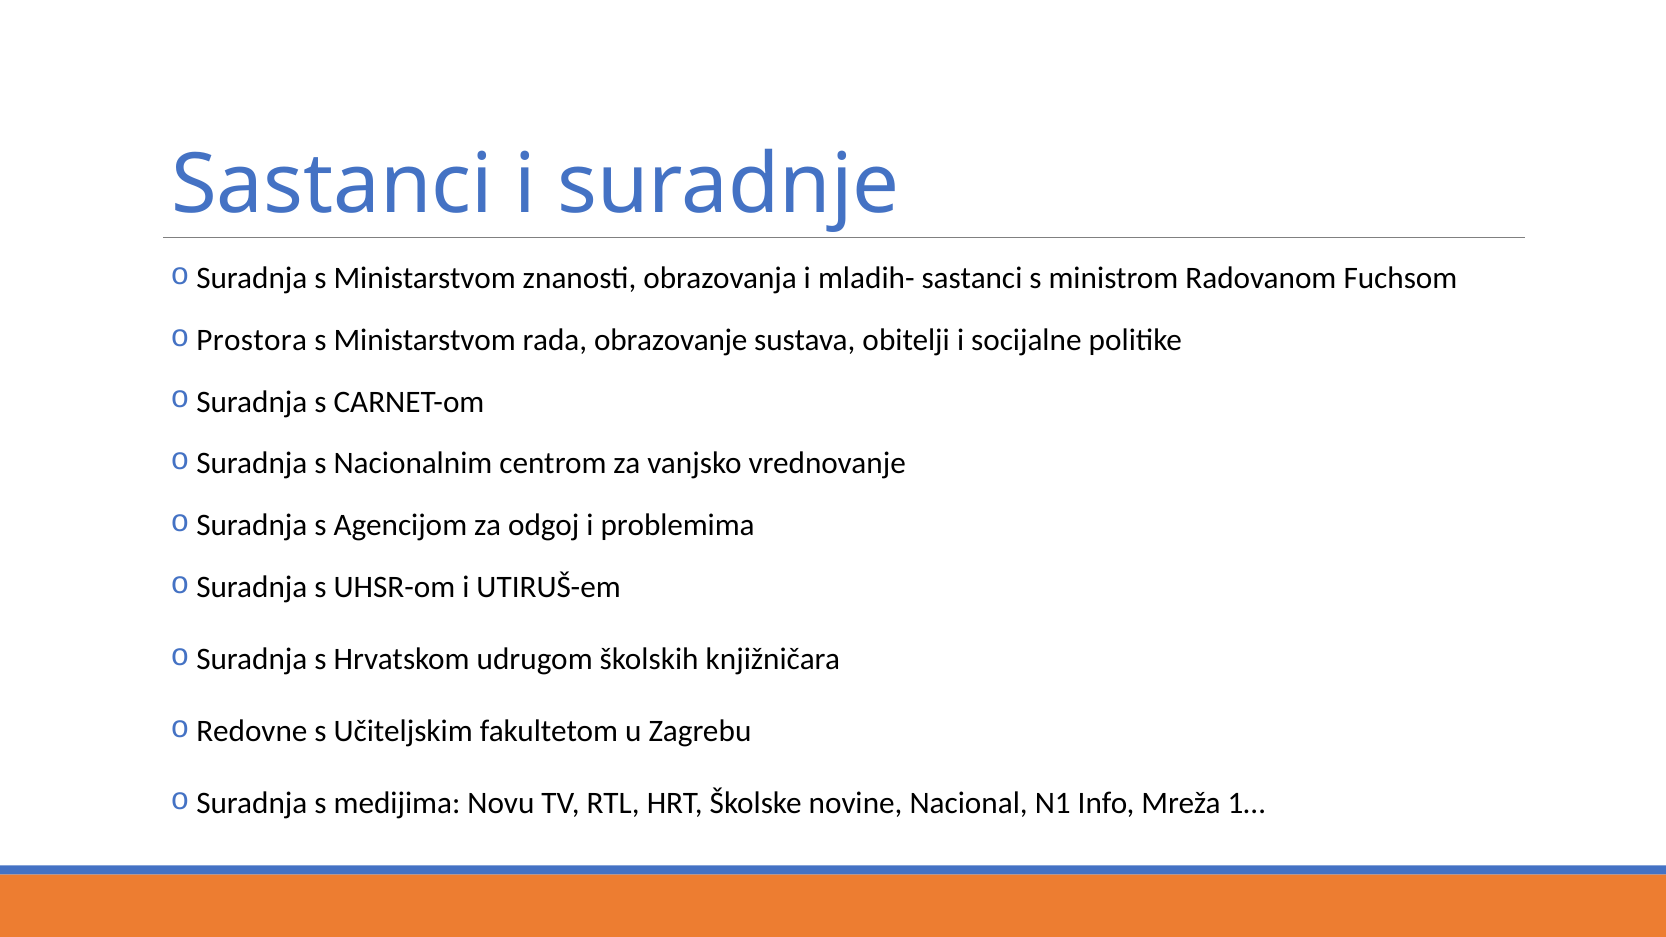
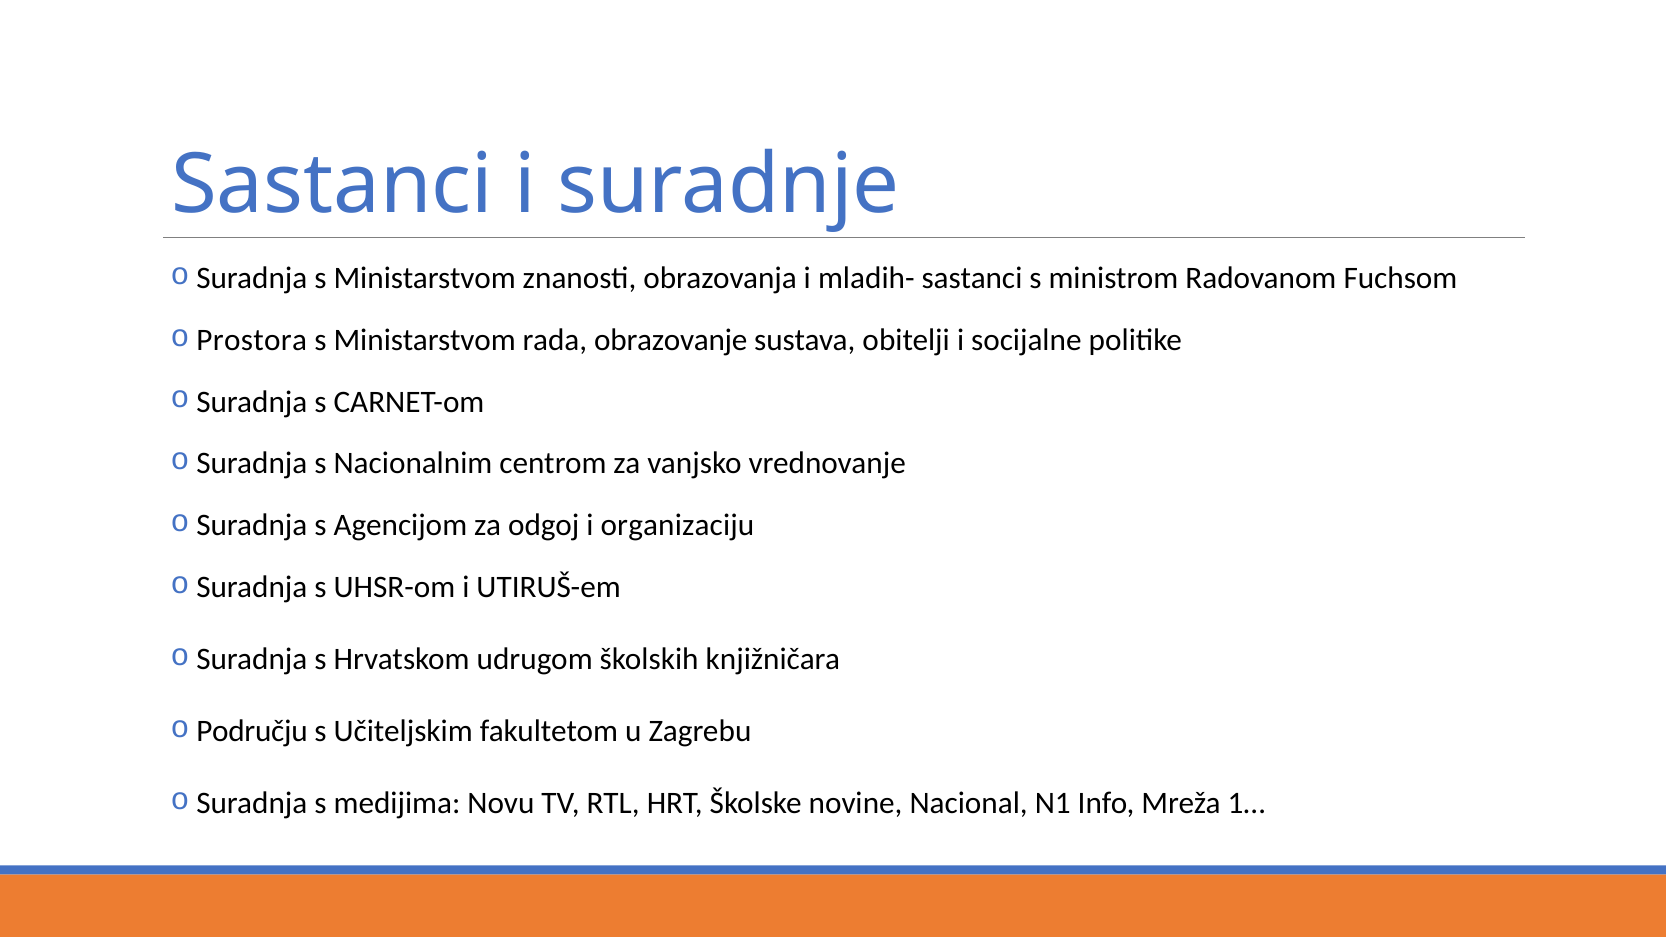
problemima: problemima -> organizaciju
Redovne: Redovne -> Području
